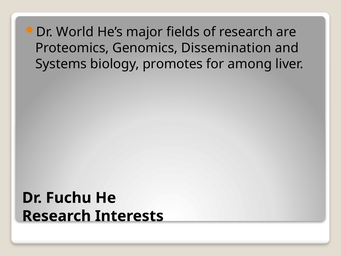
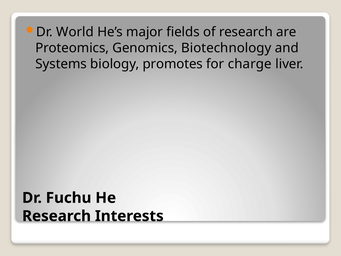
Dissemination: Dissemination -> Biotechnology
among: among -> charge
